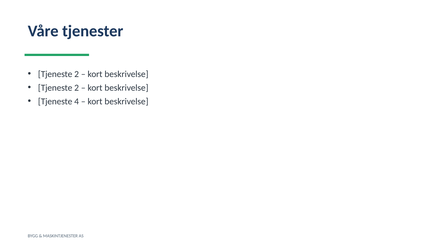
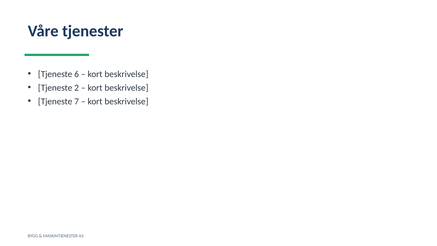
2 at (77, 74): 2 -> 6
4: 4 -> 7
